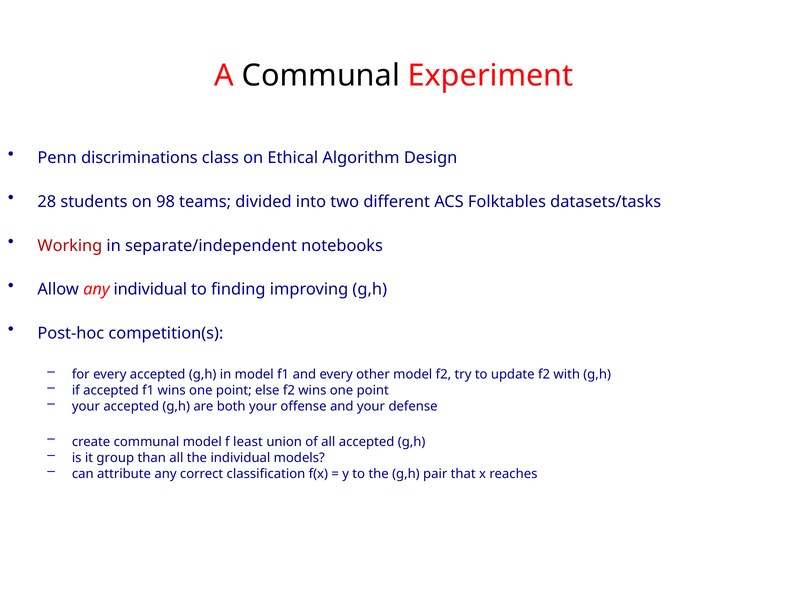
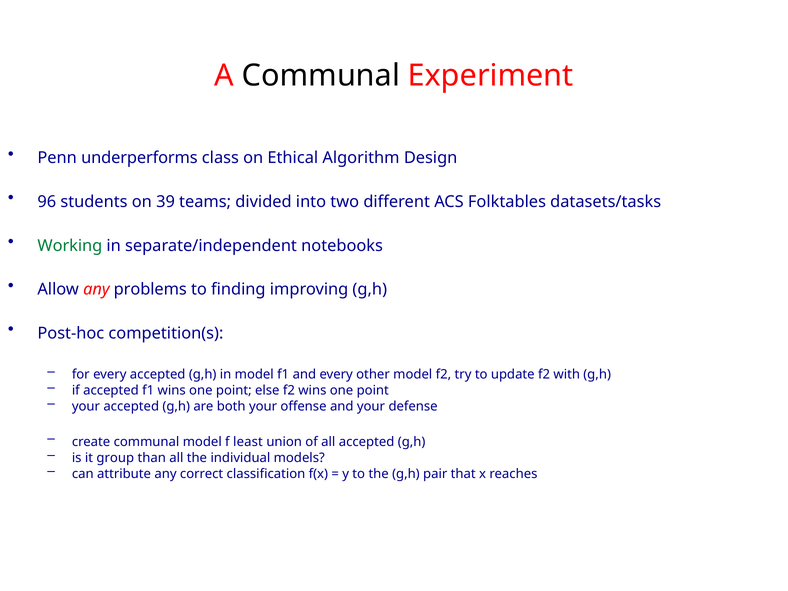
discriminations: discriminations -> underperforms
28: 28 -> 96
98: 98 -> 39
Working colour: red -> green
any individual: individual -> problems
